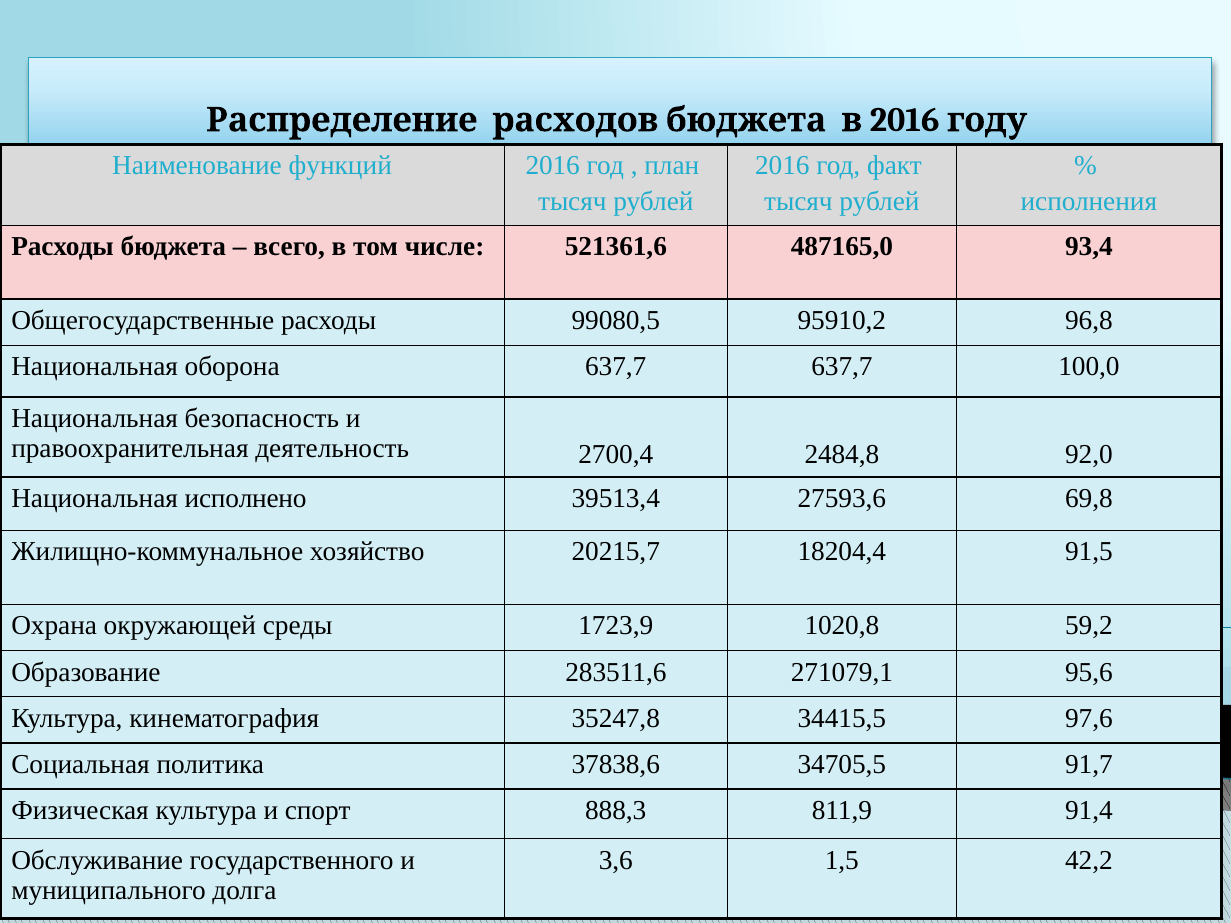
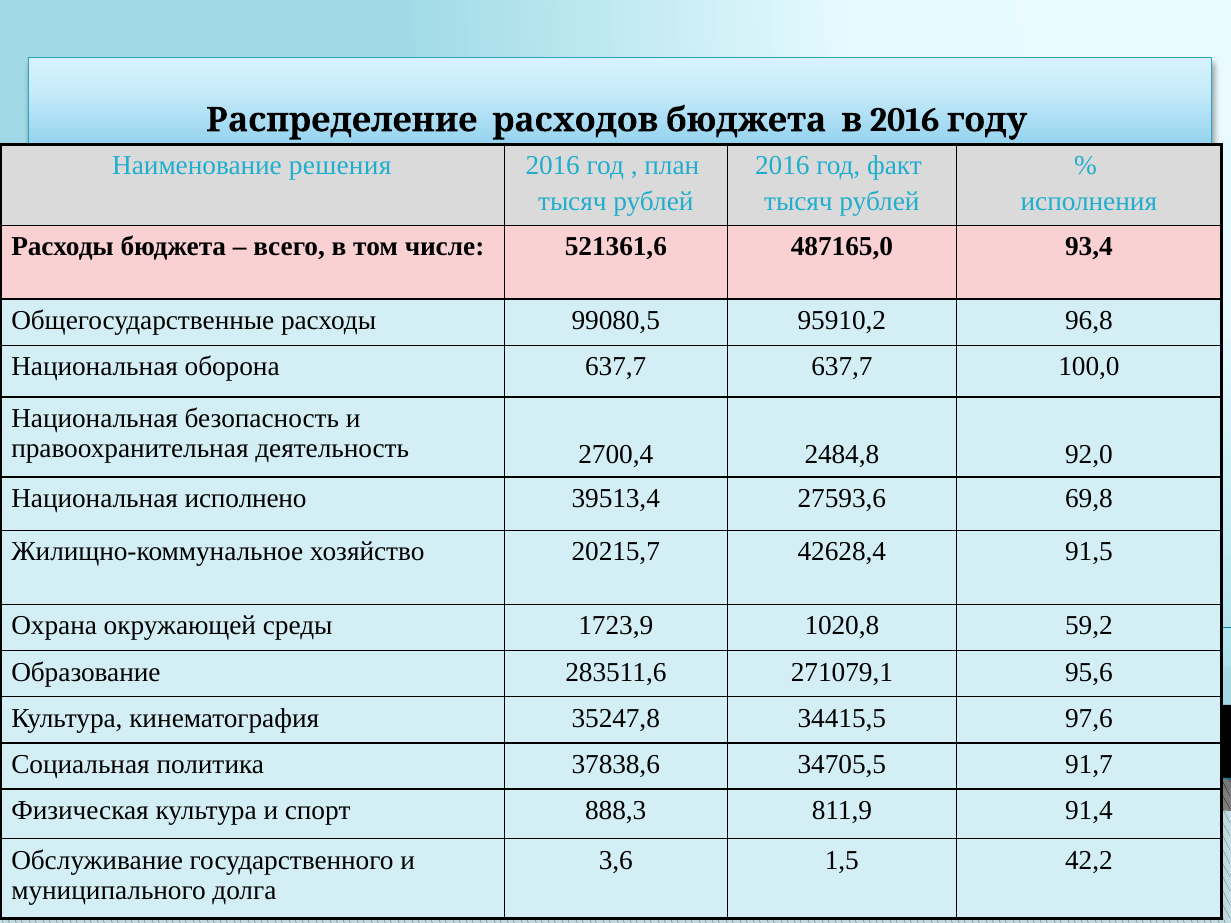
функций: функций -> решения
18204,4: 18204,4 -> 42628,4
